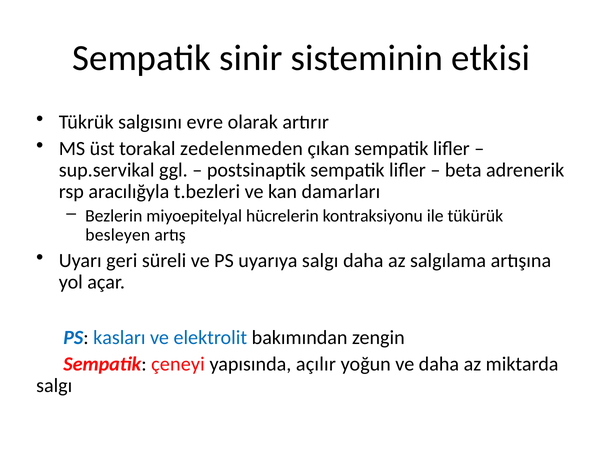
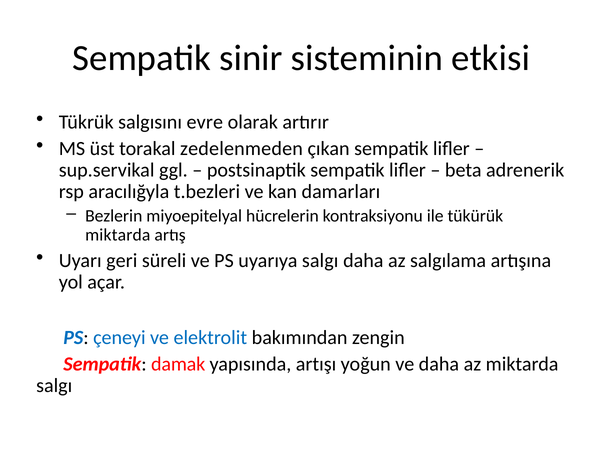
besleyen at (118, 235): besleyen -> miktarda
kasları: kasları -> çeneyi
çeneyi: çeneyi -> damak
açılır: açılır -> artışı
